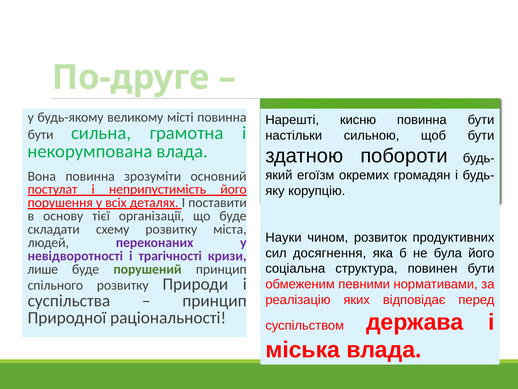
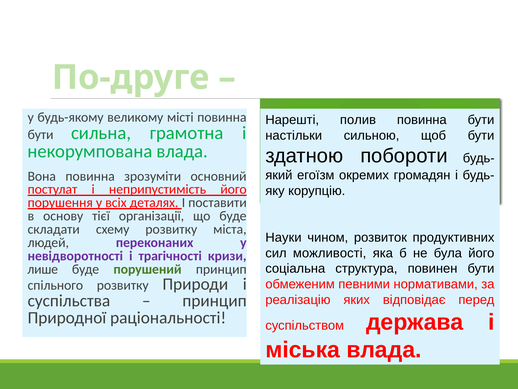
кисню: кисню -> полив
досягнення: досягнення -> можливості
